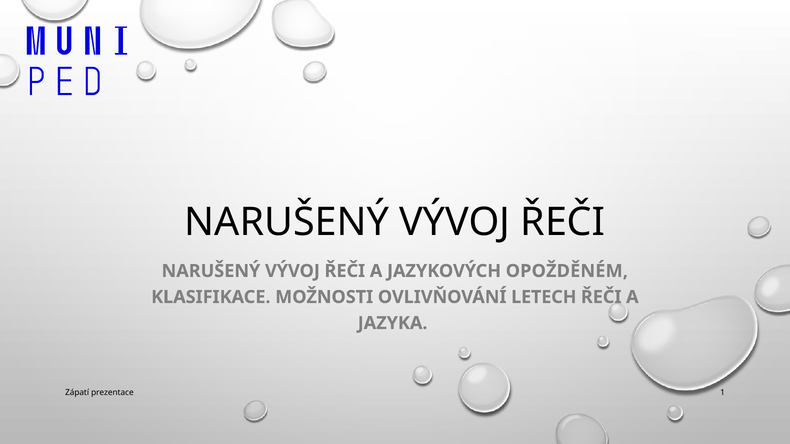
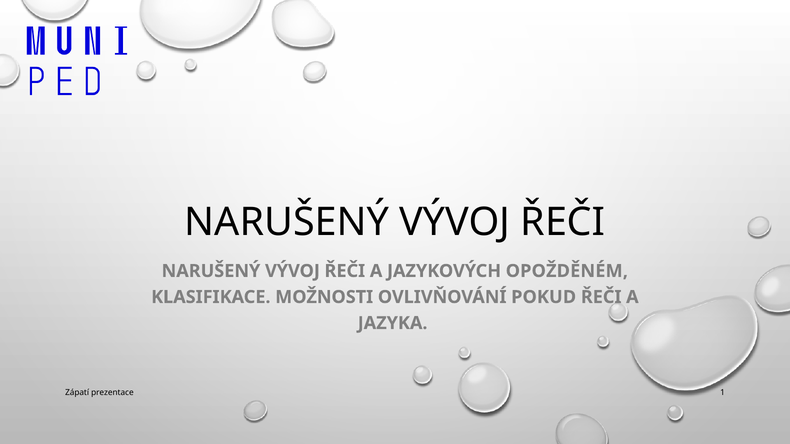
LETECH: LETECH -> POKUD
